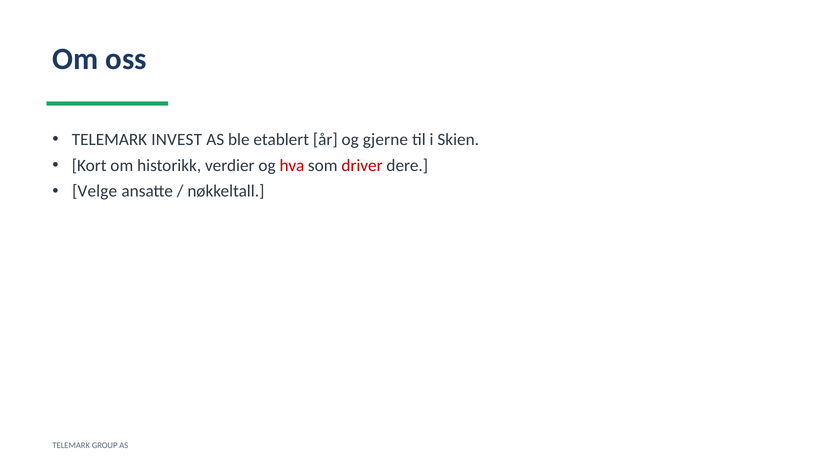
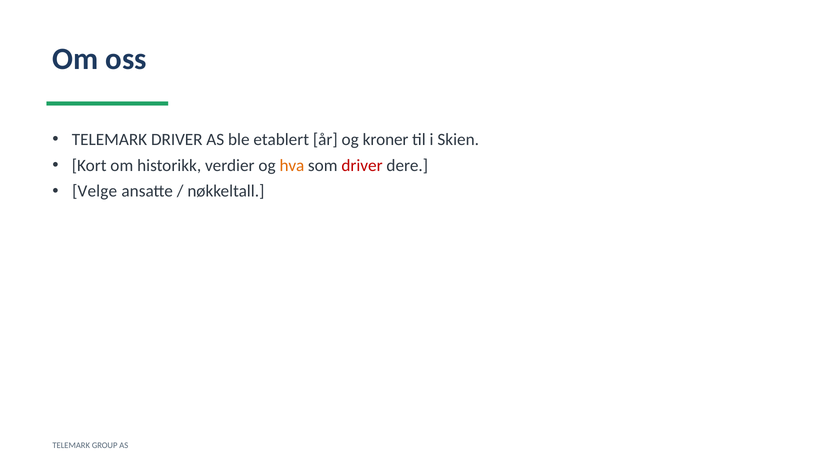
TELEMARK INVEST: INVEST -> DRIVER
gjerne: gjerne -> kroner
hva colour: red -> orange
